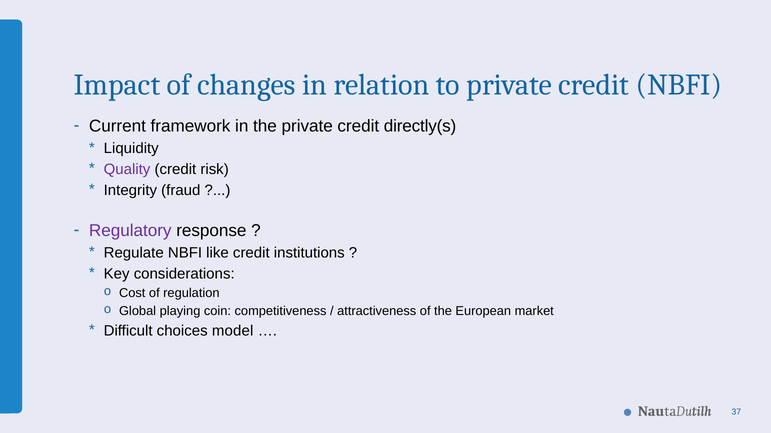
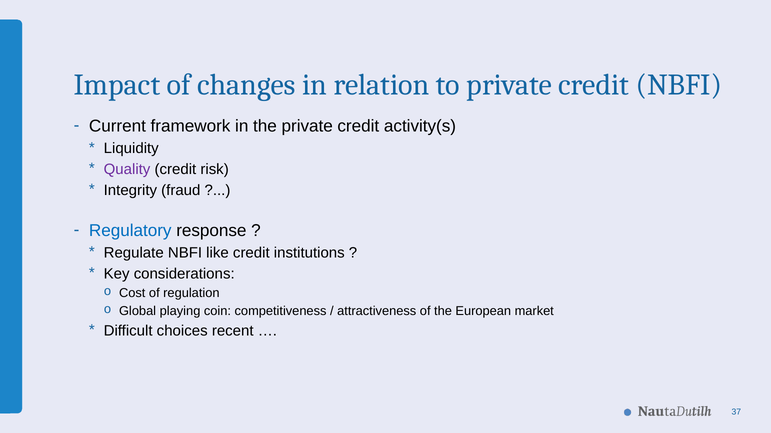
directly(s: directly(s -> activity(s
Regulatory colour: purple -> blue
model: model -> recent
